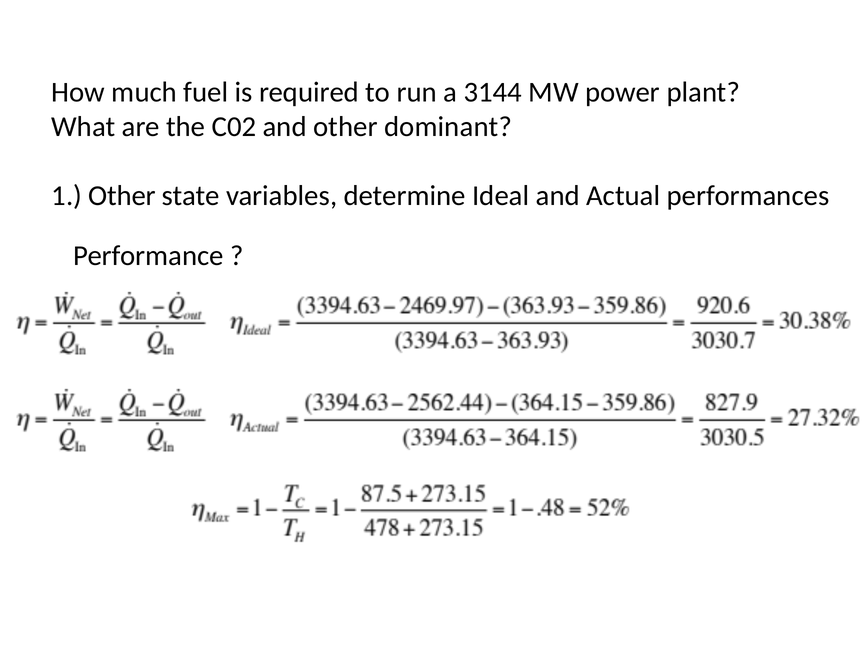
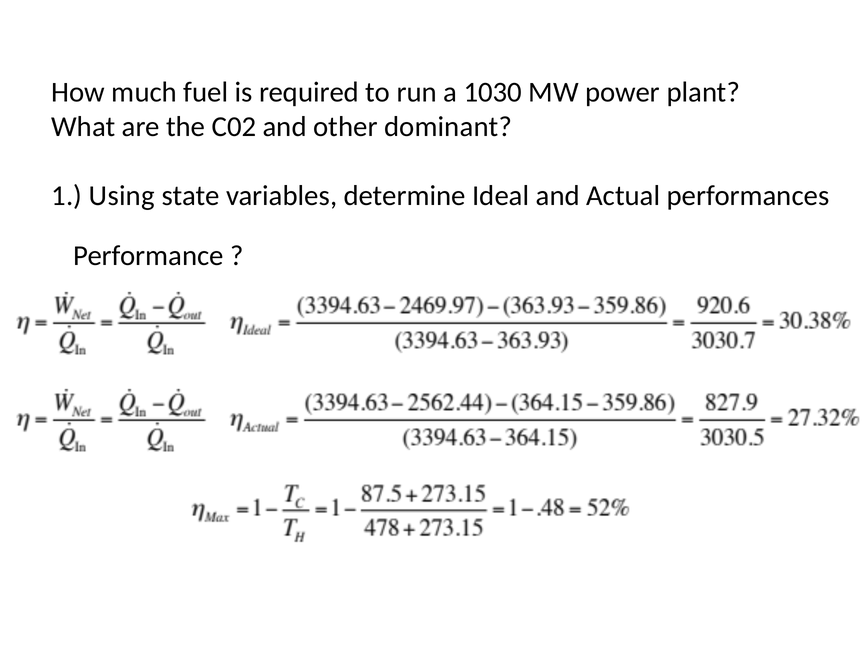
3144: 3144 -> 1030
1 Other: Other -> Using
